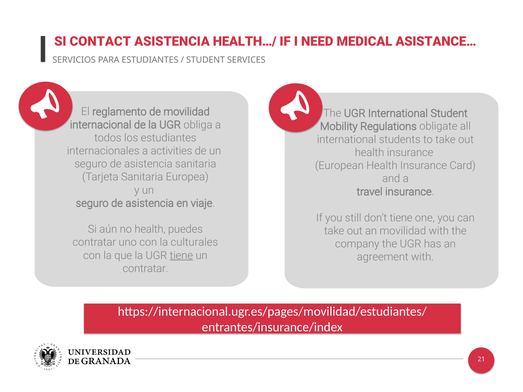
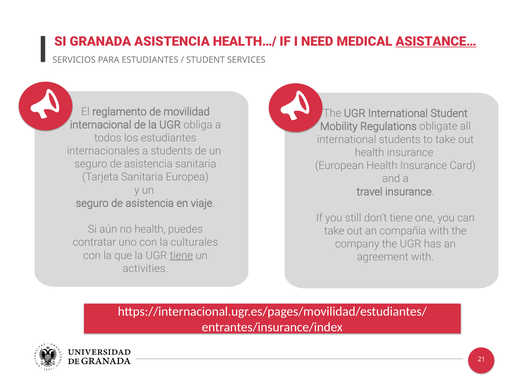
CONTACT: CONTACT -> GRANADA
ASISTANCE… underline: none -> present
a activities: activities -> students
an movilidad: movilidad -> compañía
contratar at (145, 269): contratar -> activities
